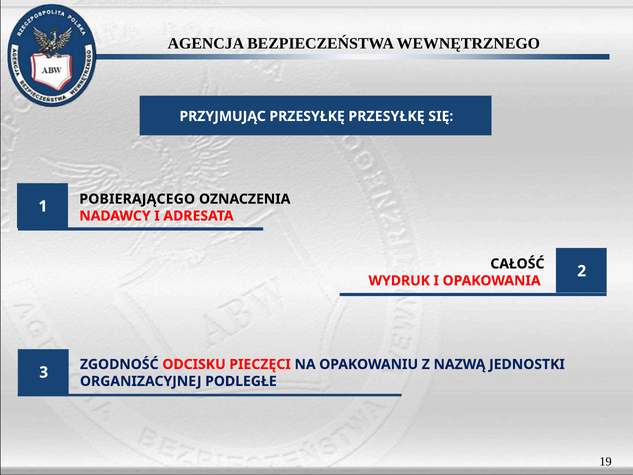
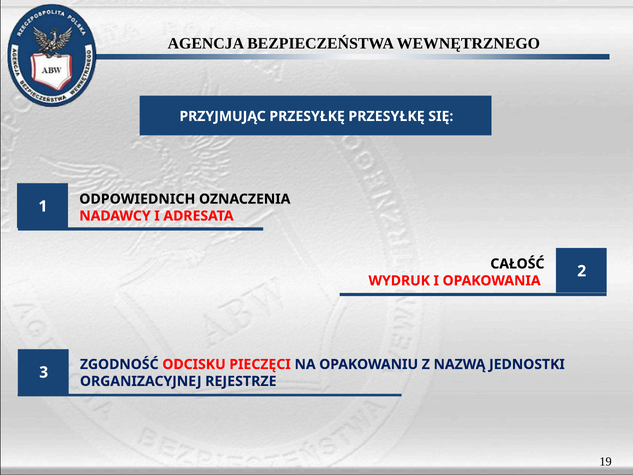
POBIERAJĄCEGO: POBIERAJĄCEGO -> ODPOWIEDNICH
PODLEGŁE: PODLEGŁE -> REJESTRZE
